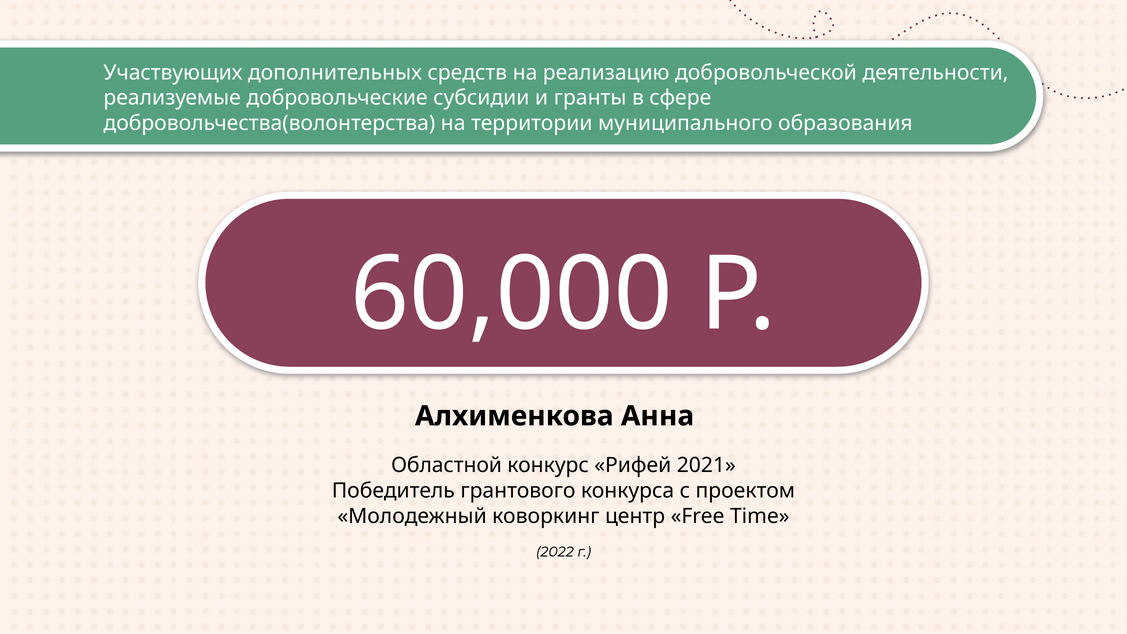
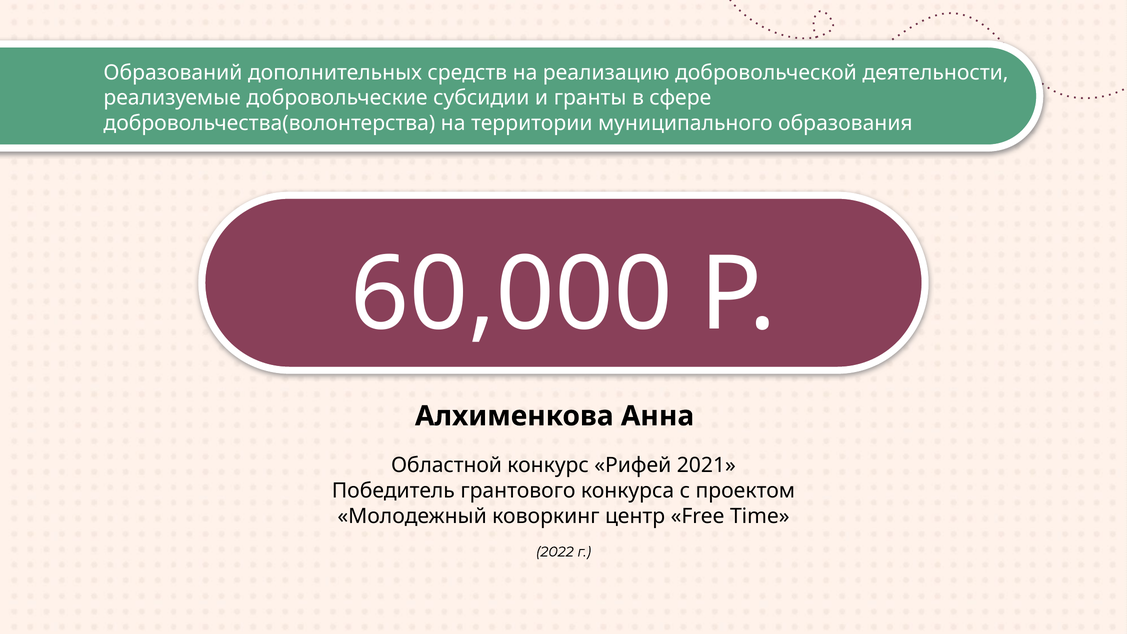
Участвующих: Участвующих -> Образований
